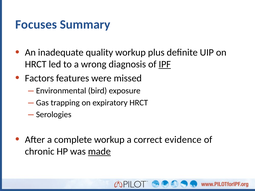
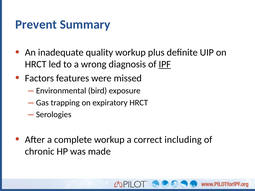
Focuses: Focuses -> Prevent
evidence: evidence -> including
made underline: present -> none
